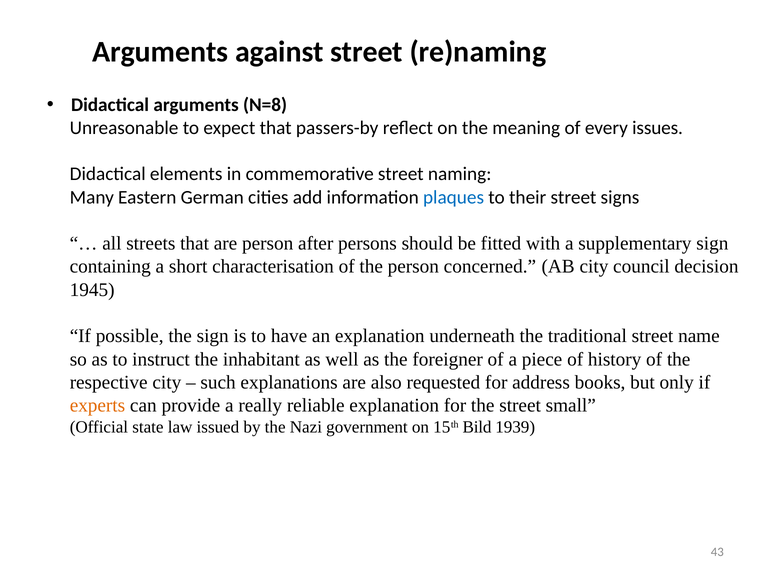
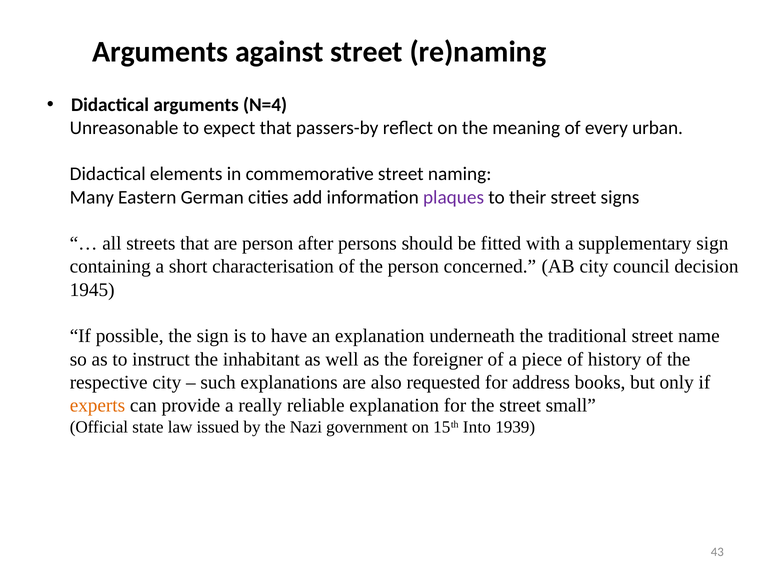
N=8: N=8 -> N=4
issues: issues -> urban
plaques colour: blue -> purple
Bild: Bild -> Into
